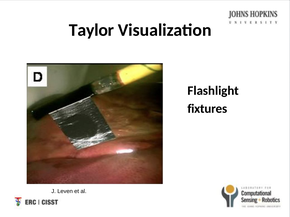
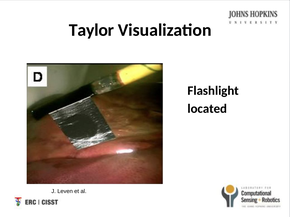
fixtures: fixtures -> located
